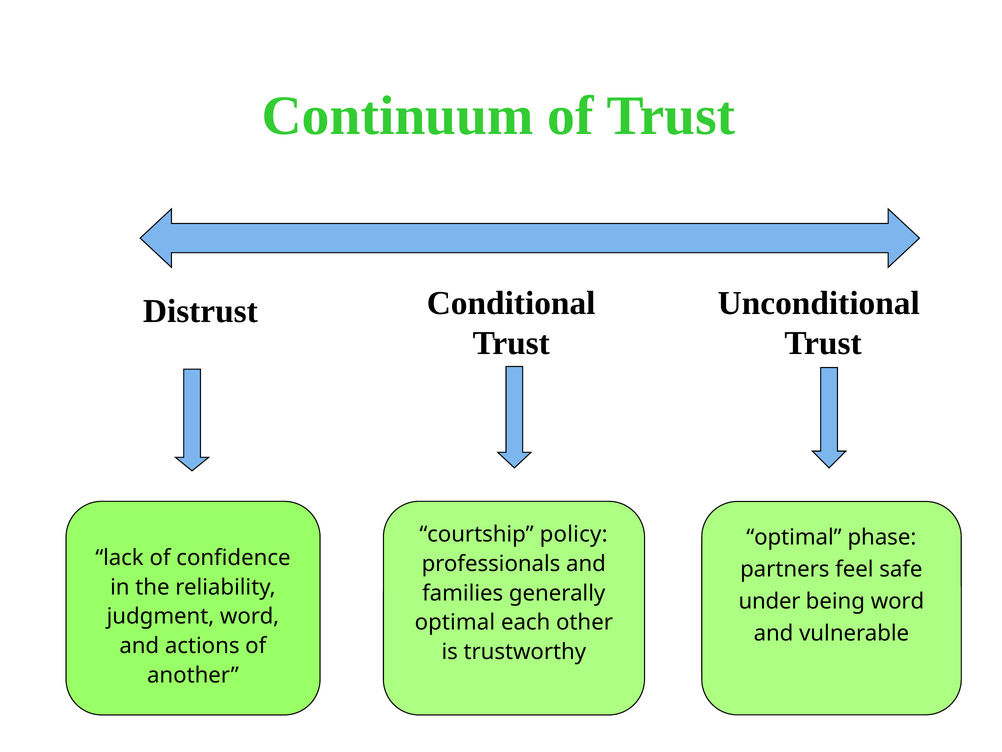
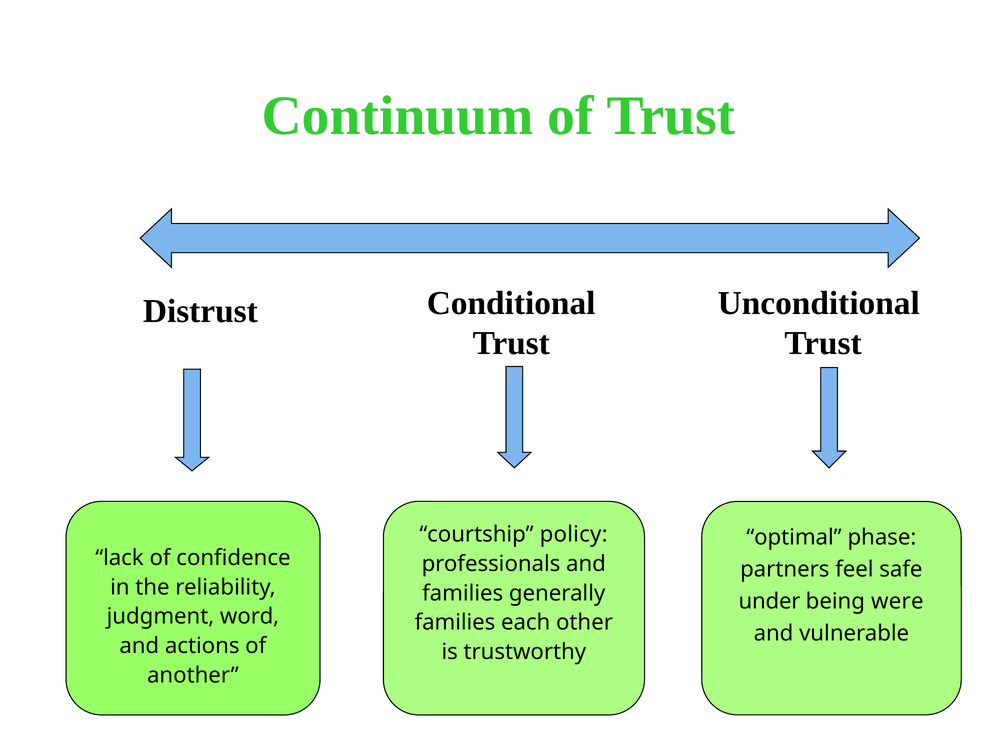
being word: word -> were
optimal at (455, 622): optimal -> families
